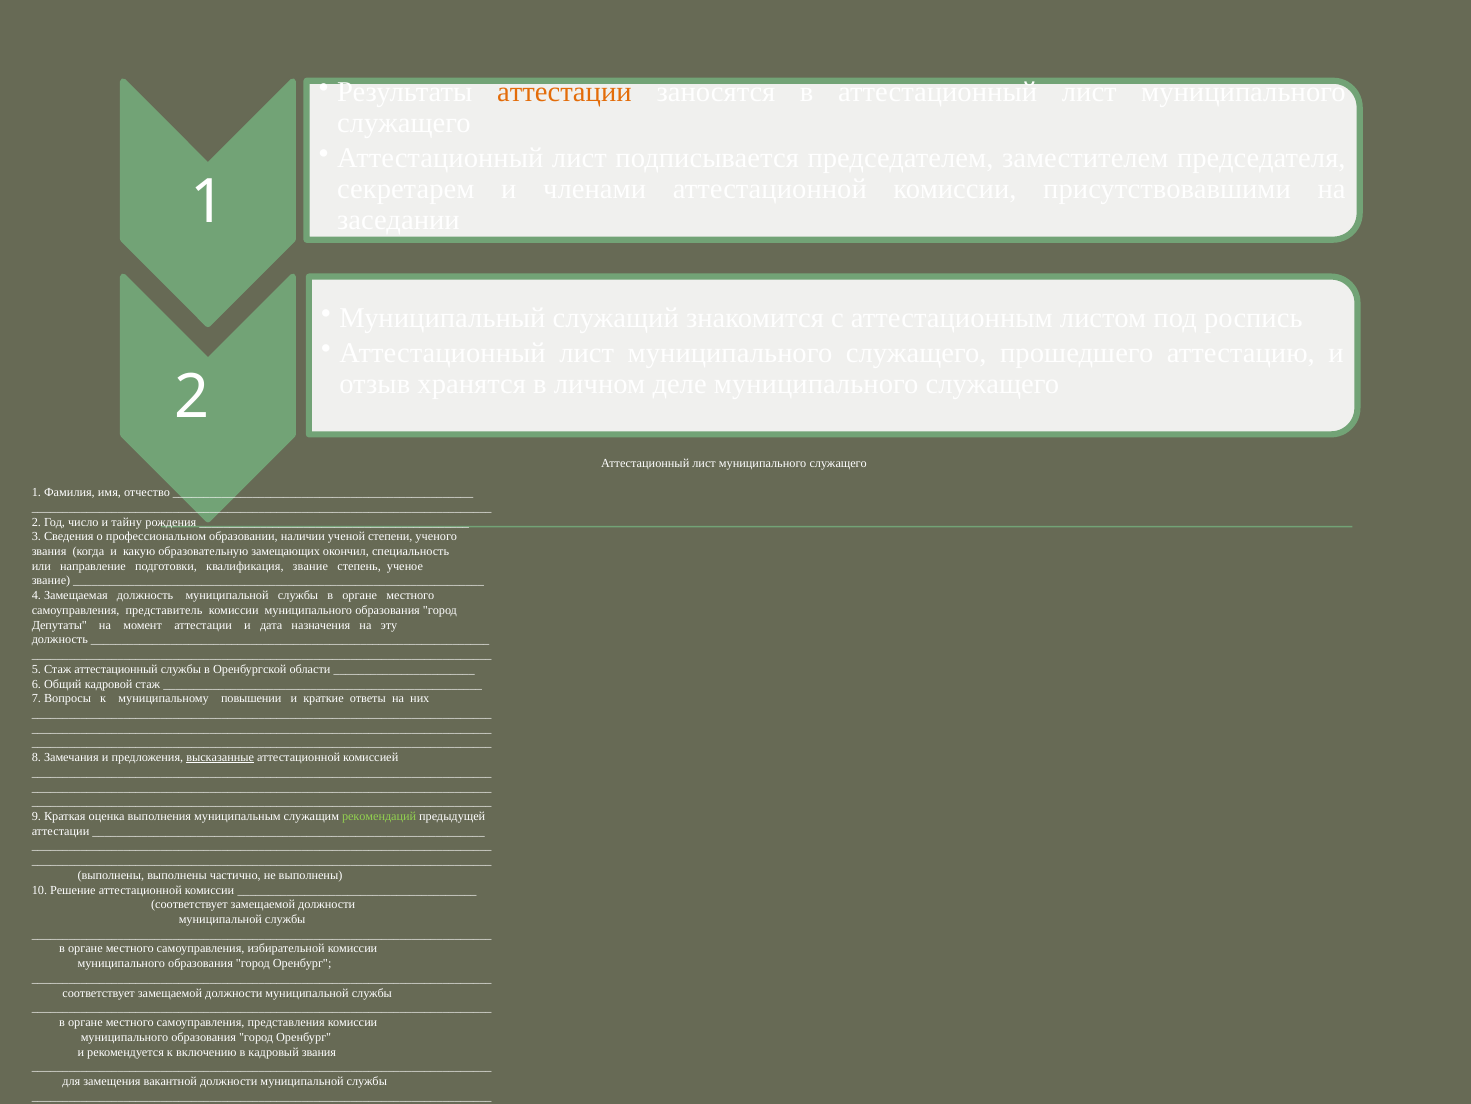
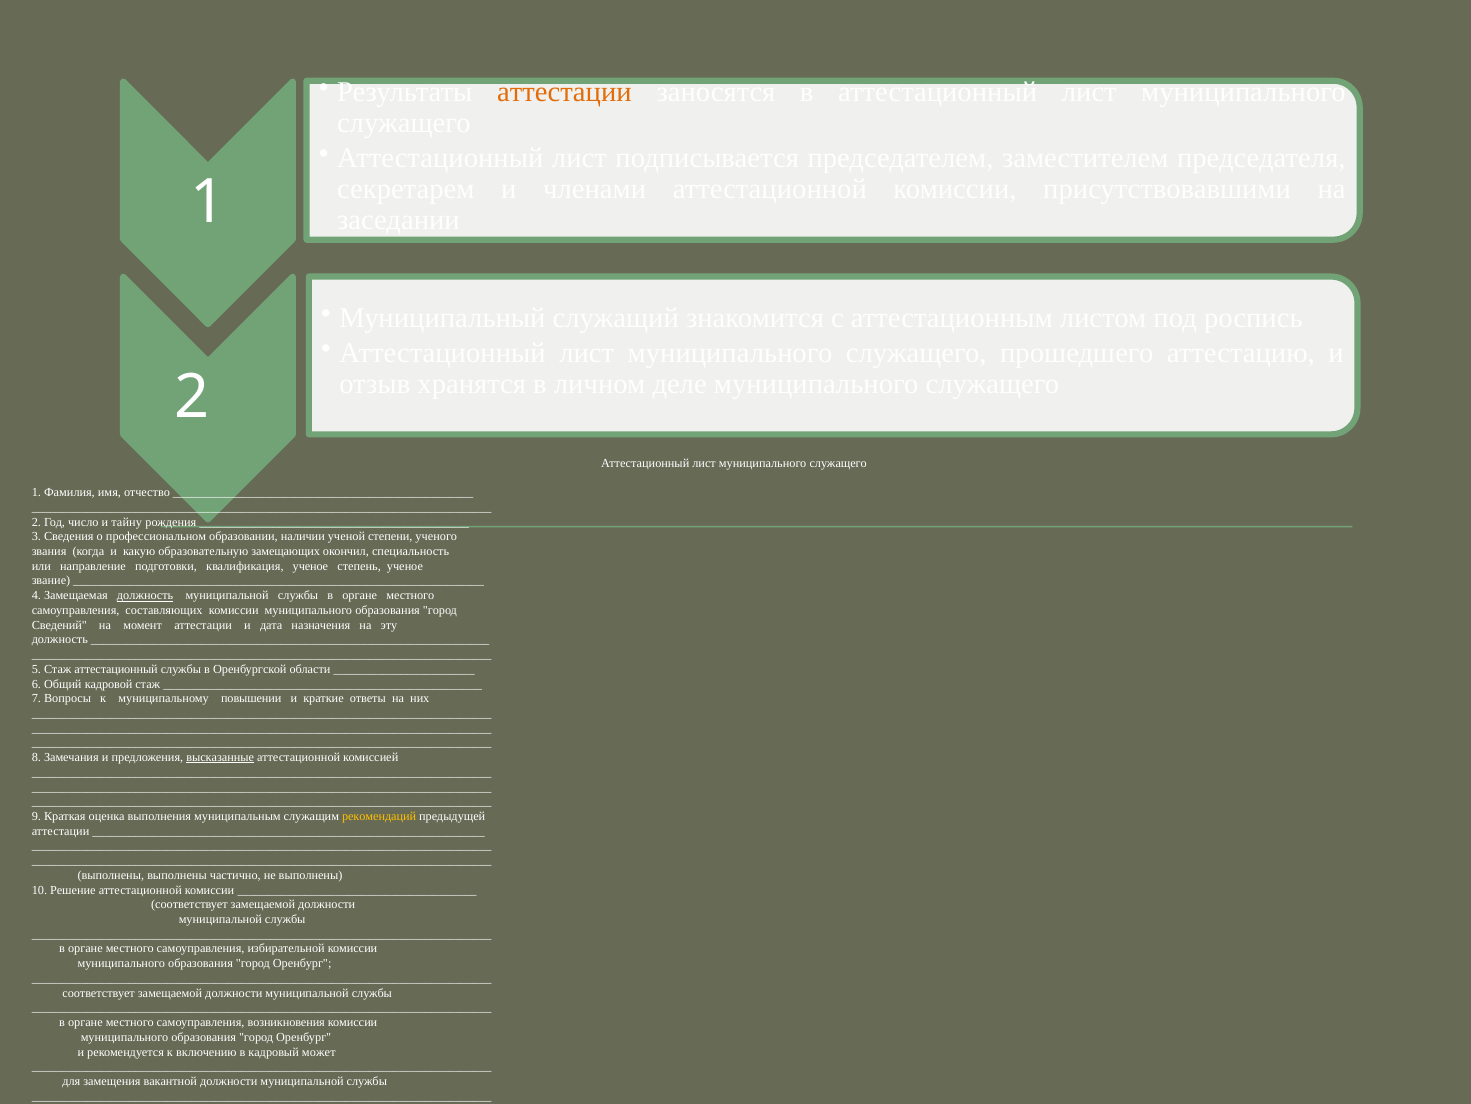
квалификация звание: звание -> ученое
должность at (145, 595) underline: none -> present
представитель: представитель -> составляющих
Депутаты: Депутаты -> Сведений
рекомендаций colour: light green -> yellow
представления: представления -> возникновения
кадровый звания: звания -> может
